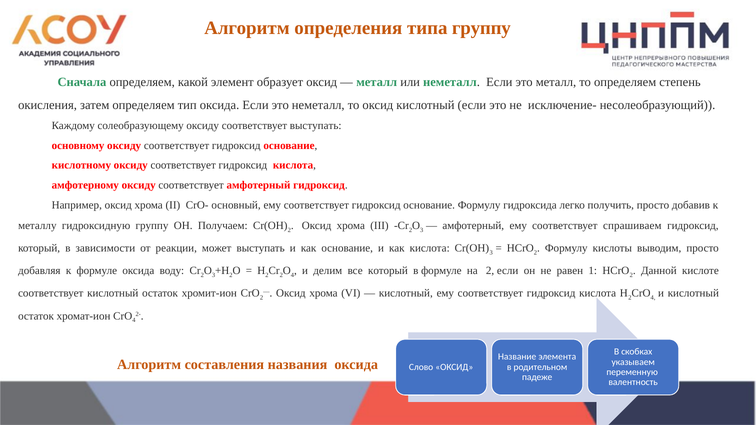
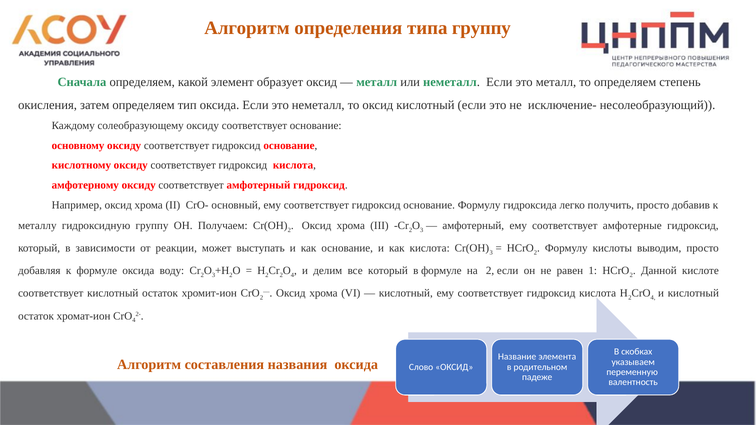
соответствует выступать: выступать -> основание
спрашиваем: спрашиваем -> амфотерные
